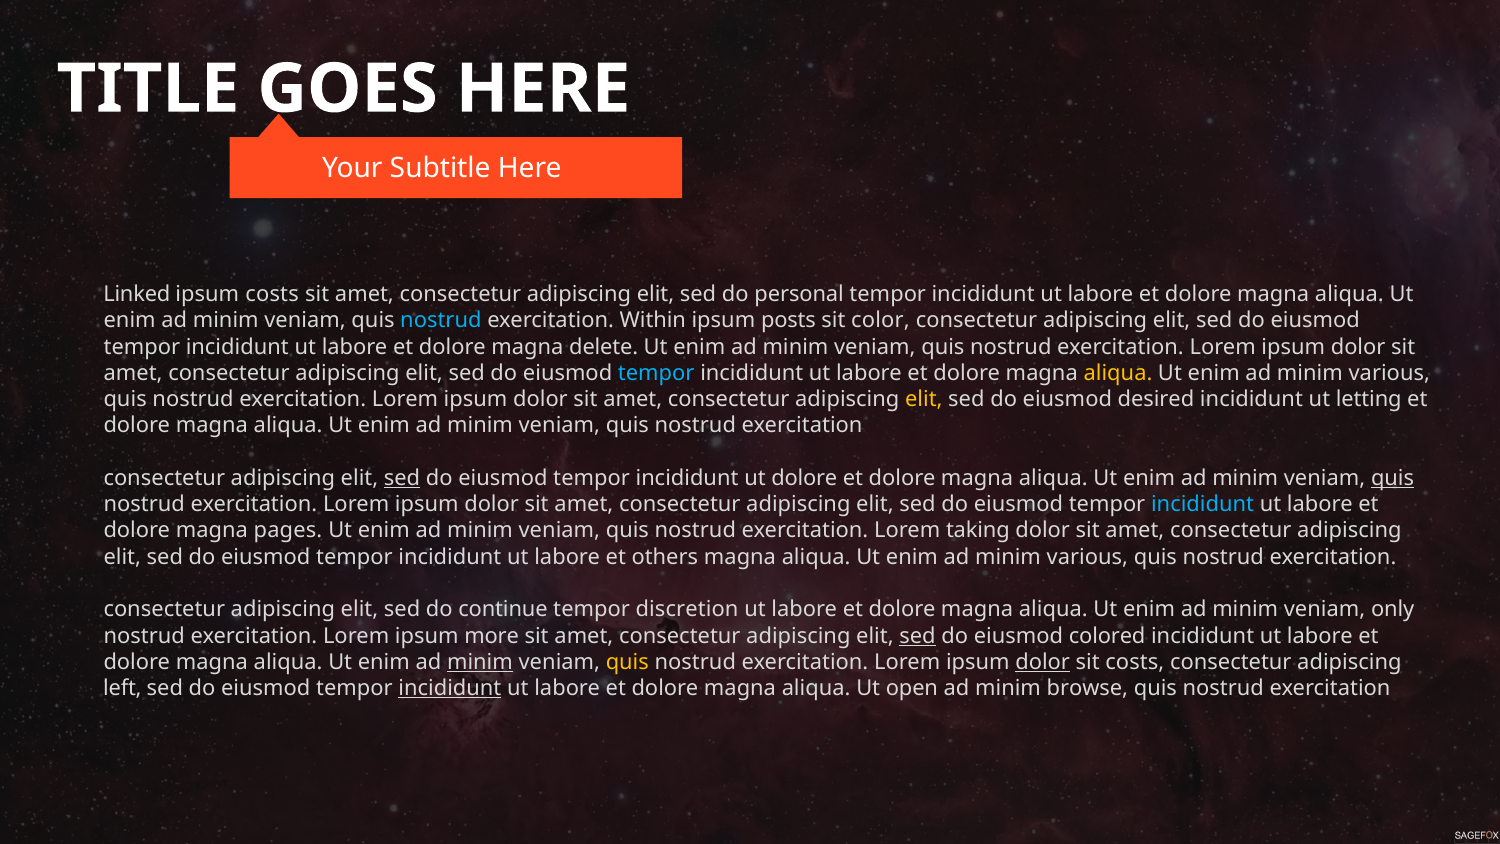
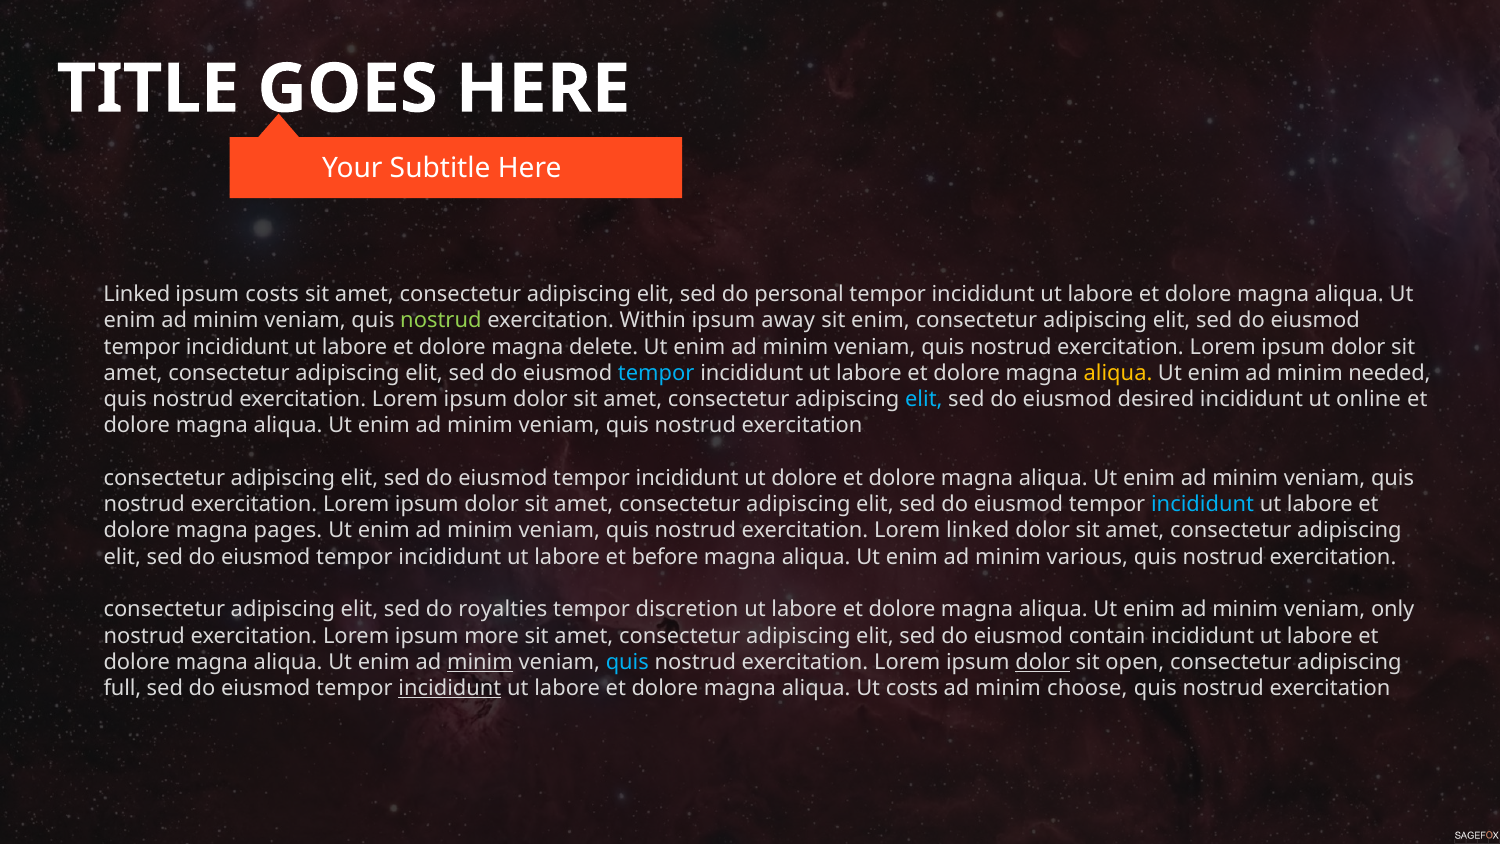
nostrud at (441, 320) colour: light blue -> light green
posts: posts -> away
sit color: color -> enim
various at (1389, 373): various -> needed
elit at (924, 399) colour: yellow -> light blue
letting: letting -> online
sed at (402, 478) underline: present -> none
quis at (1393, 478) underline: present -> none
Lorem taking: taking -> linked
others: others -> before
continue: continue -> royalties
sed at (917, 636) underline: present -> none
colored: colored -> contain
quis at (627, 662) colour: yellow -> light blue
sit costs: costs -> open
left: left -> full
Ut open: open -> costs
browse: browse -> choose
